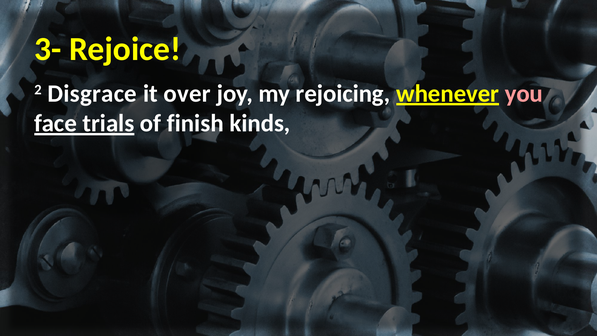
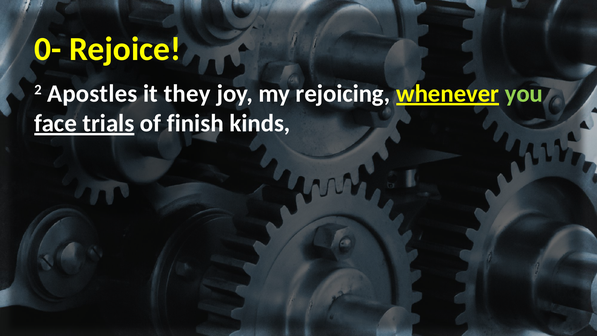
3-: 3- -> 0-
Disgrace: Disgrace -> Apostles
over: over -> they
you colour: pink -> light green
